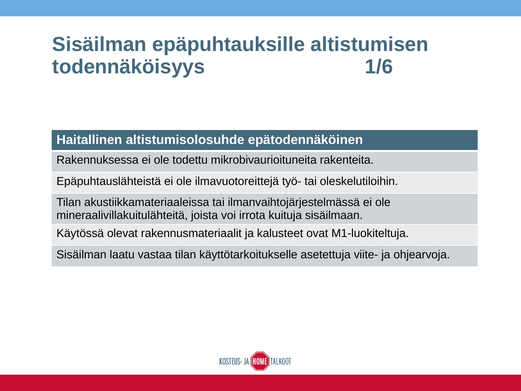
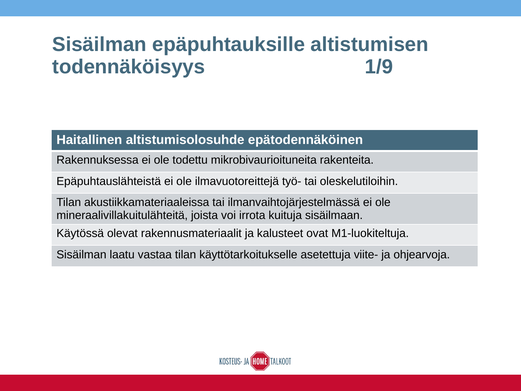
1/6: 1/6 -> 1/9
